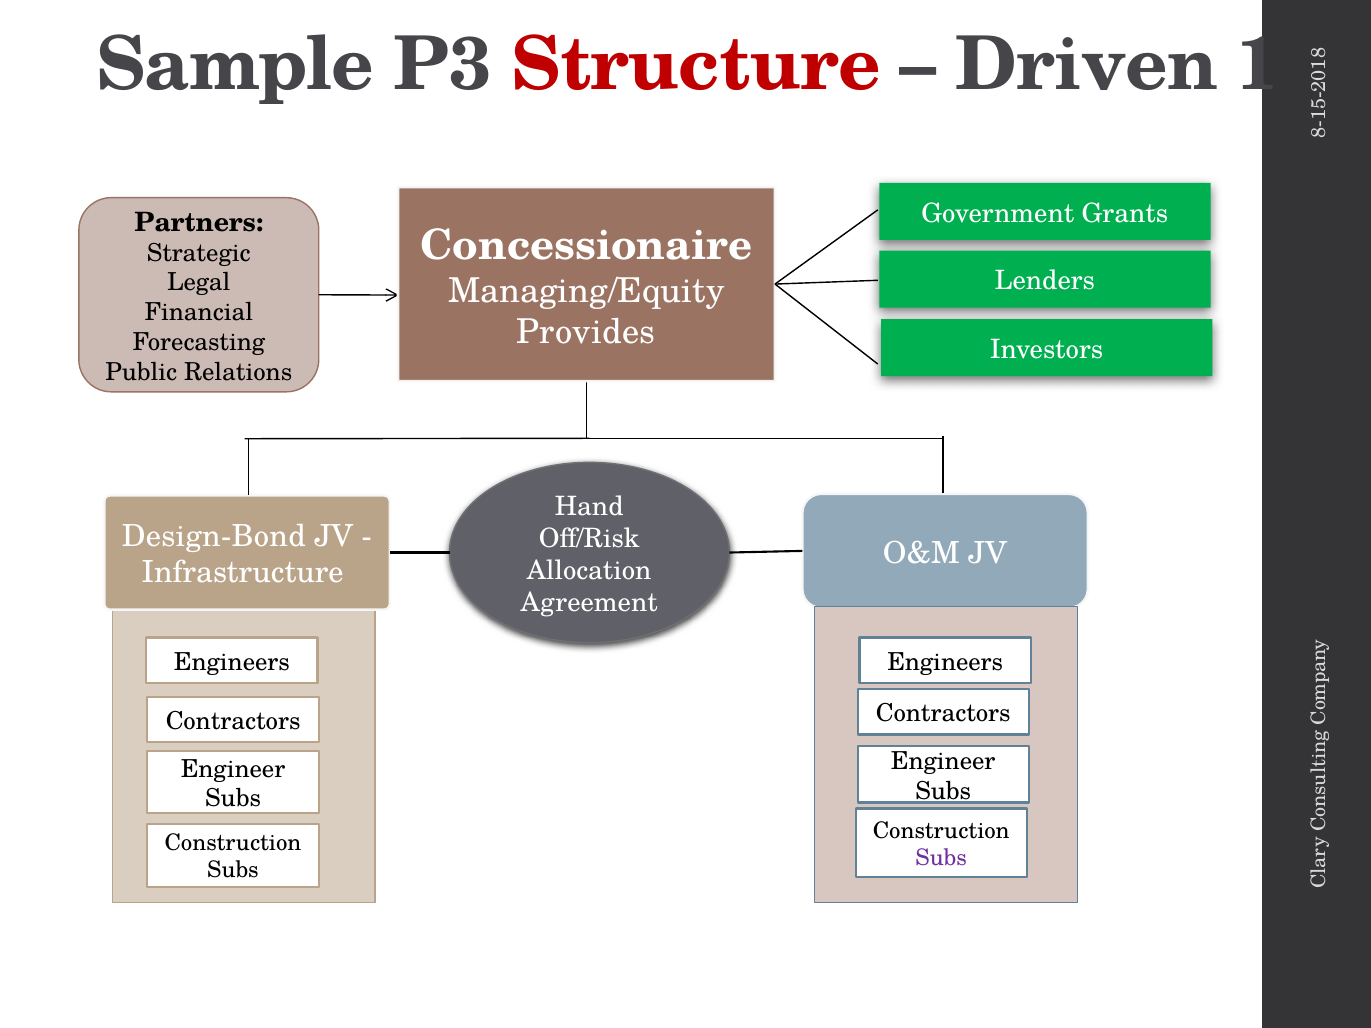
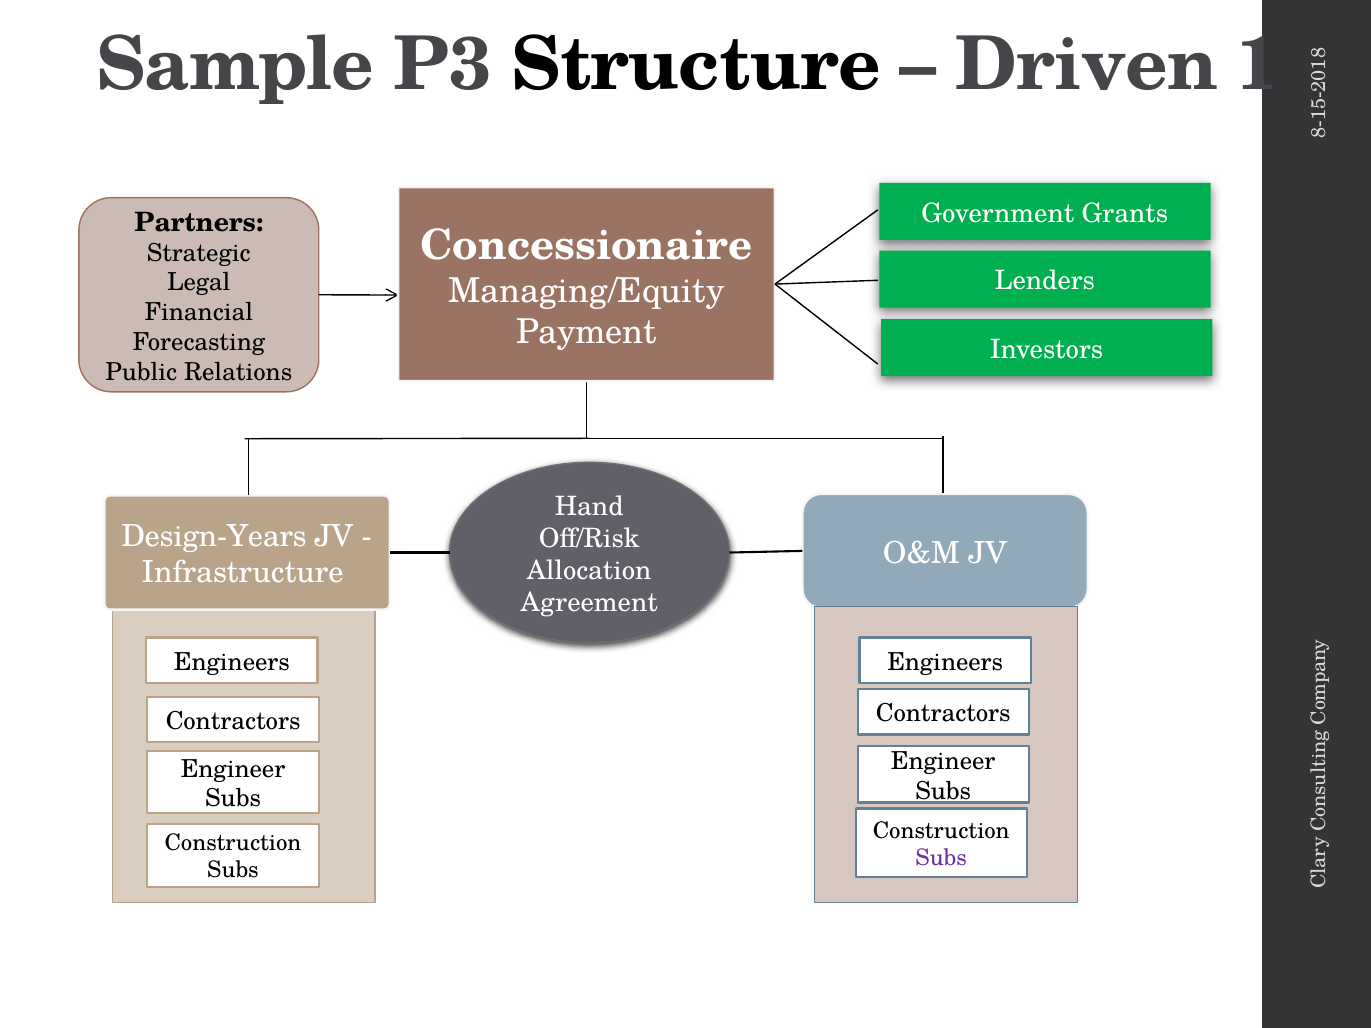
Structure colour: red -> black
Provides: Provides -> Payment
Design-Bond: Design-Bond -> Design-Years
